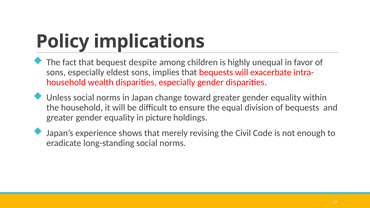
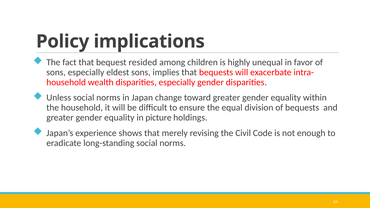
despite: despite -> resided
